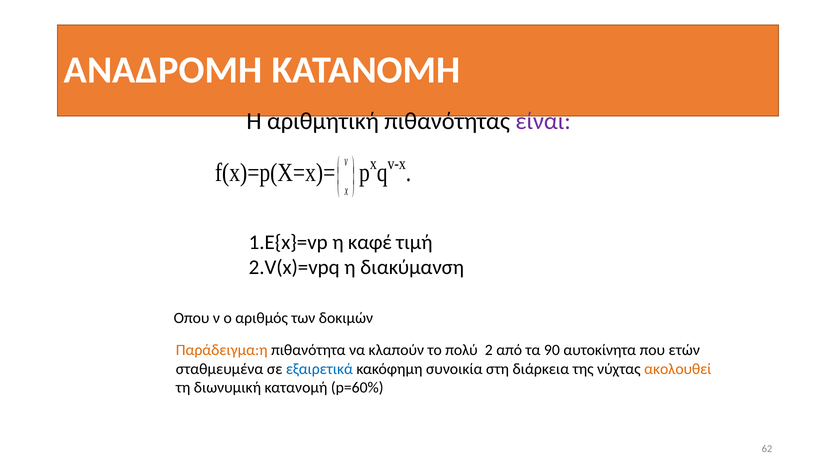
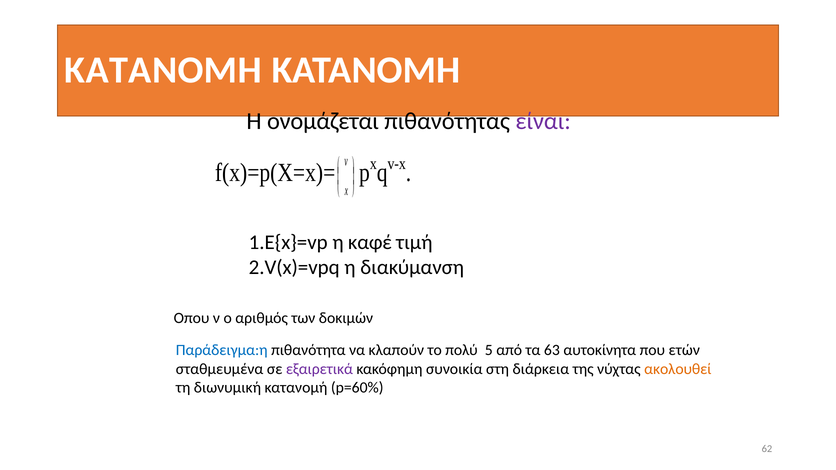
ΑΝΑΔΡΟΜΗ at (163, 70): ΑΝΑΔΡΟΜΗ -> ΚΑΤΑΝΟΜΗ
αριθμητική: αριθμητική -> ονομάζεται
Παράδειγμα:η colour: orange -> blue
2: 2 -> 5
90: 90 -> 63
εξαιρετικά colour: blue -> purple
